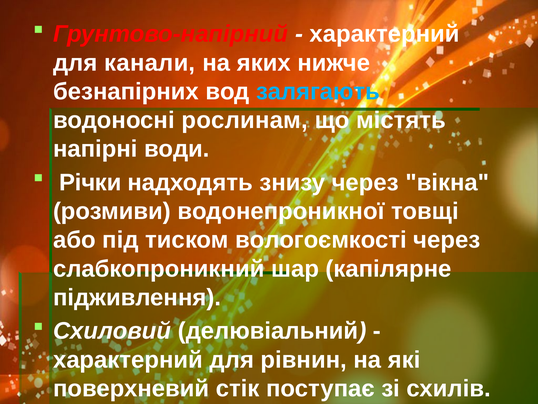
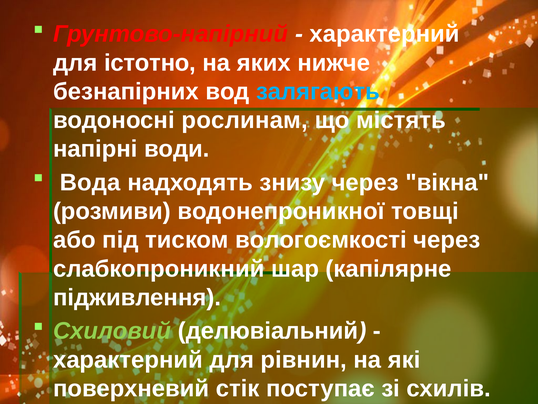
канали: канали -> істотно
Річки: Річки -> Вода
Схиловий colour: white -> light green
